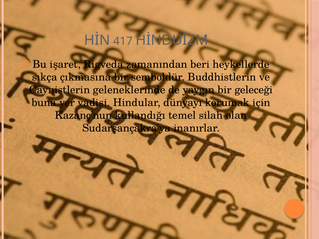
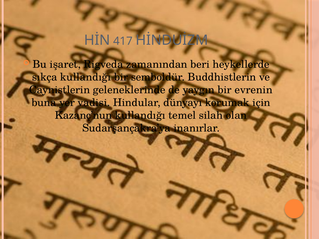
sıkça çıkmasına: çıkmasına -> kullandığı
geleceği: geleceği -> evrenin
